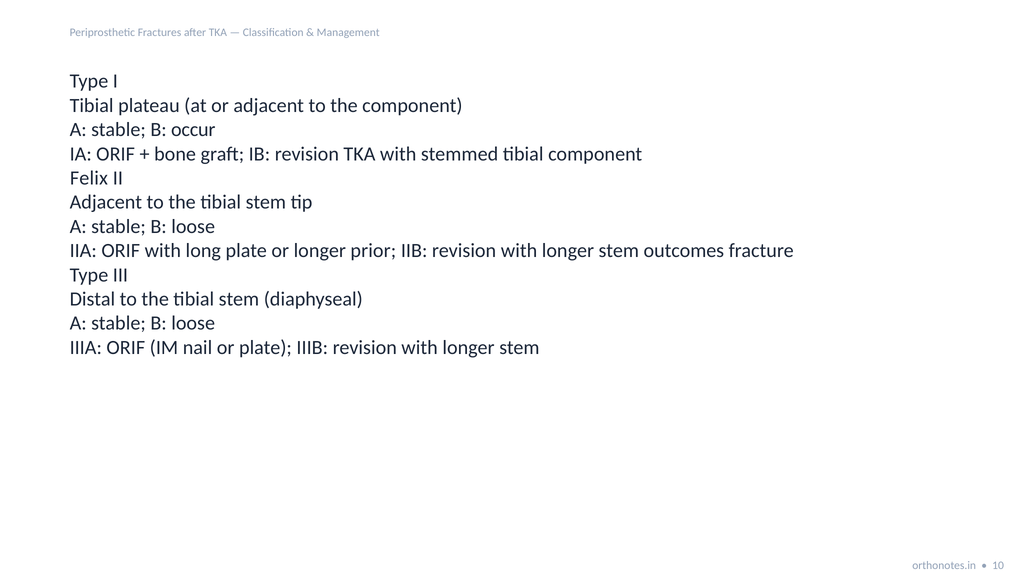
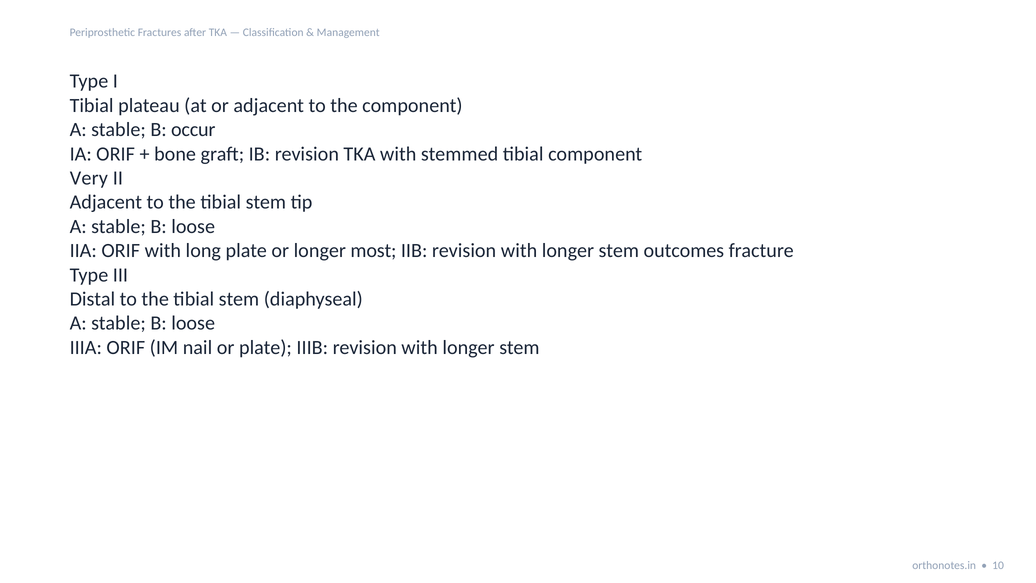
Felix: Felix -> Very
prior: prior -> most
